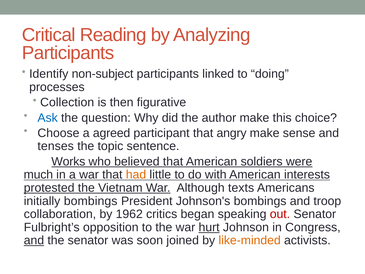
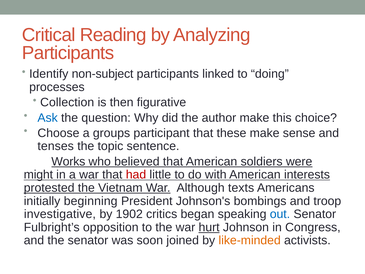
agreed: agreed -> groups
angry: angry -> these
much: much -> might
had colour: orange -> red
initially bombings: bombings -> beginning
collaboration: collaboration -> investigative
1962: 1962 -> 1902
out colour: red -> blue
and at (34, 240) underline: present -> none
